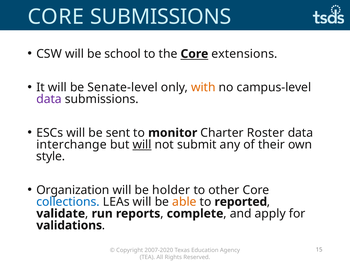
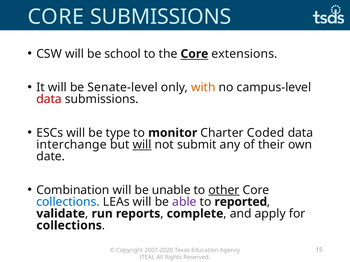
data at (49, 99) colour: purple -> red
sent: sent -> type
Roster: Roster -> Coded
style: style -> date
Organization: Organization -> Combination
holder: holder -> unable
other underline: none -> present
able colour: orange -> purple
validations at (69, 226): validations -> collections
